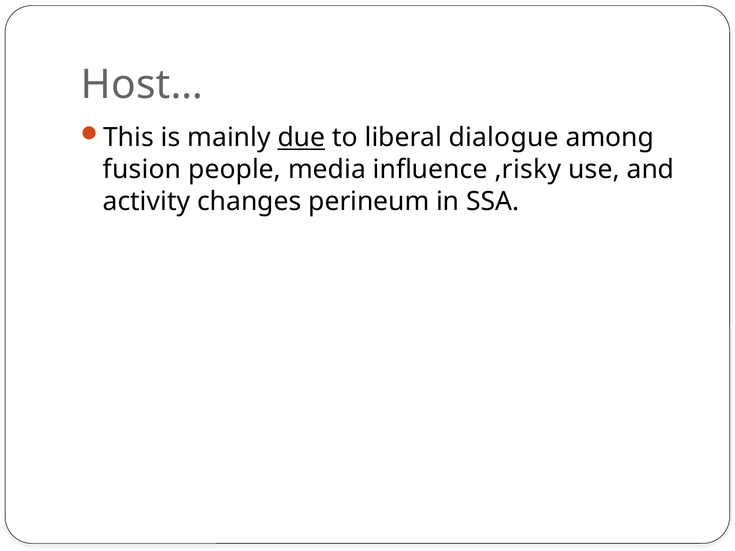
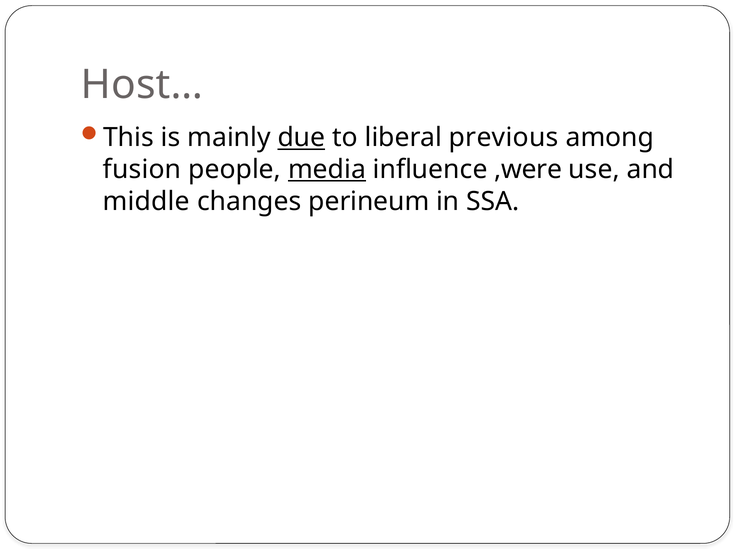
dialogue: dialogue -> previous
media underline: none -> present
,risky: ,risky -> ,were
activity: activity -> middle
